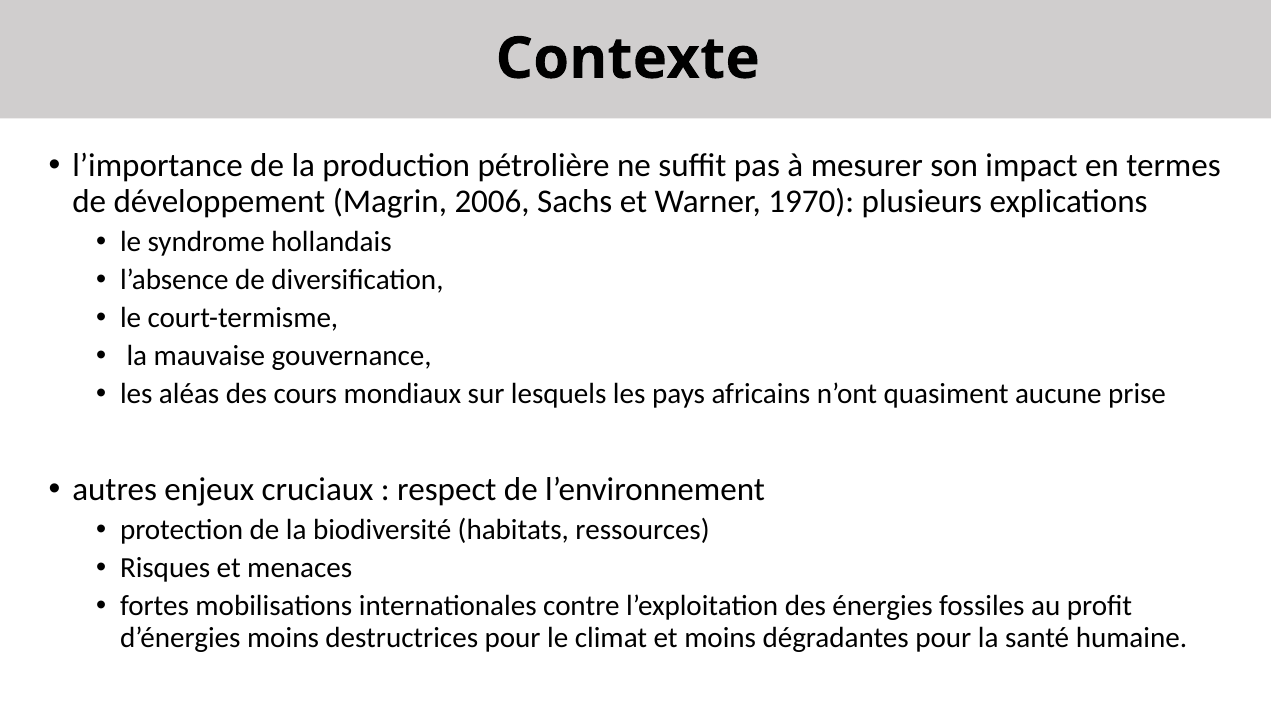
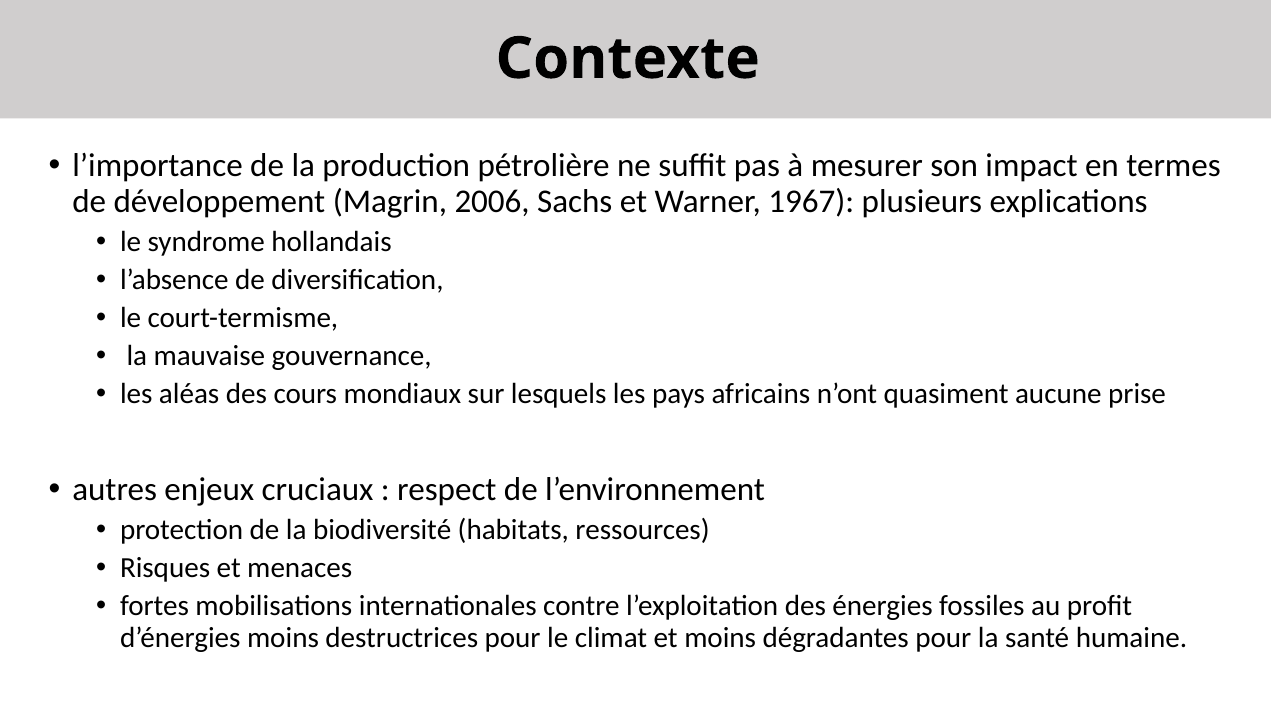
1970: 1970 -> 1967
